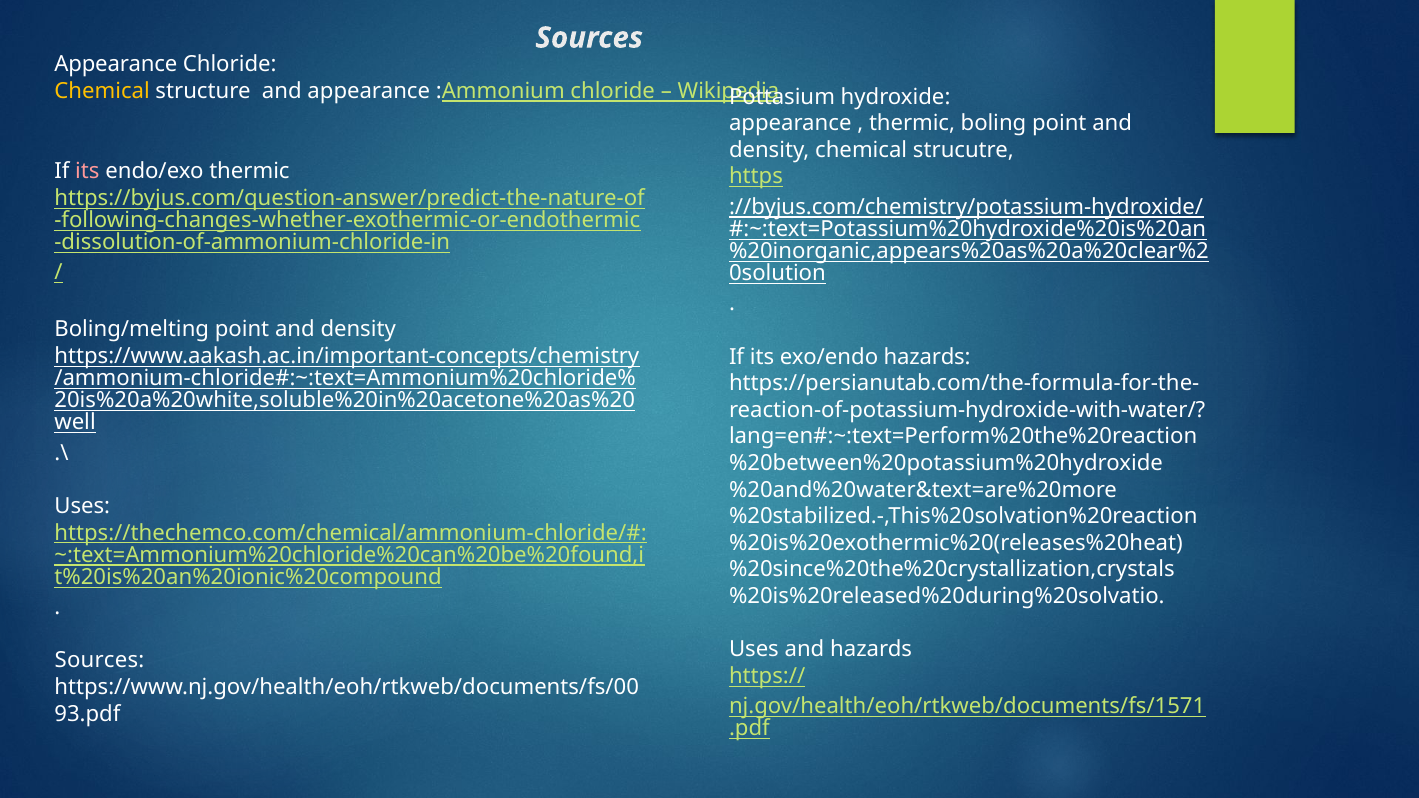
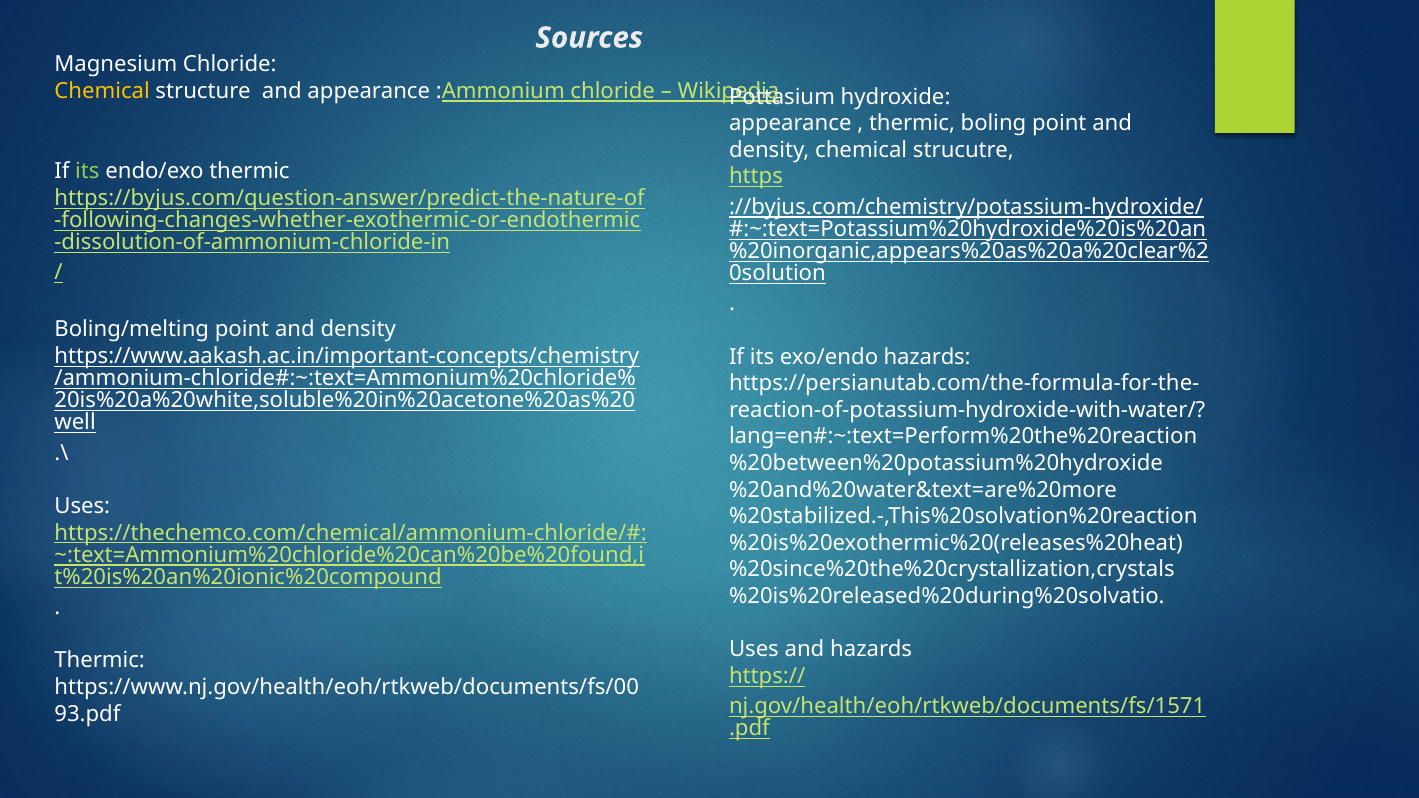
Appearance at (116, 64): Appearance -> Magnesium
its at (87, 171) colour: pink -> light green
Sources at (100, 661): Sources -> Thermic
